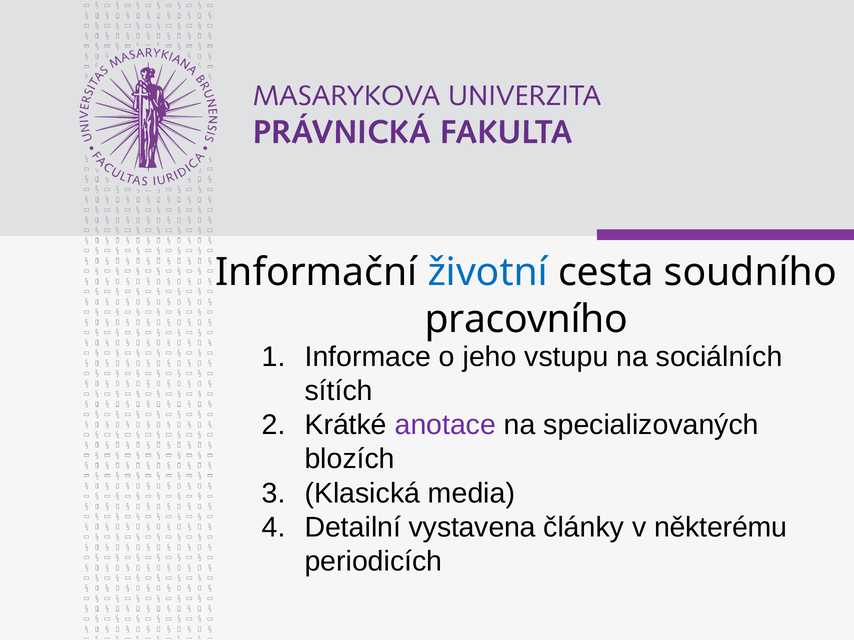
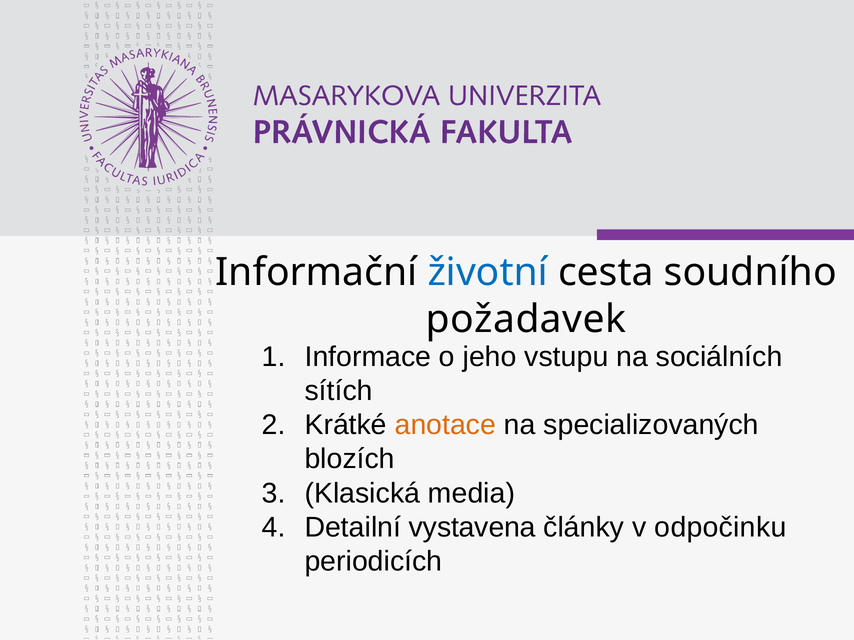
pracovního: pracovního -> požadavek
anotace colour: purple -> orange
některému: některému -> odpočinku
